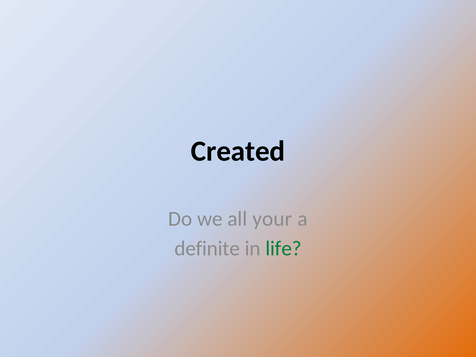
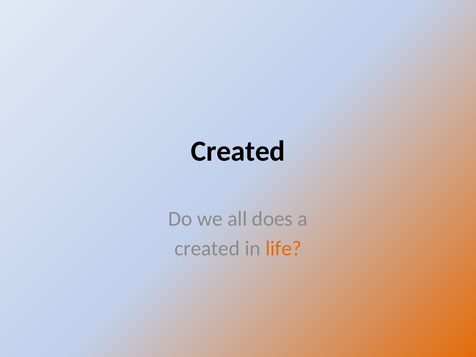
your: your -> does
definite at (207, 248): definite -> created
life colour: green -> orange
